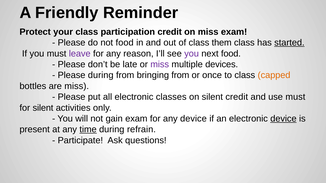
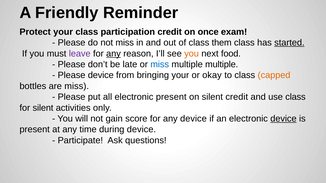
on miss: miss -> once
not food: food -> miss
any at (113, 54) underline: none -> present
you at (192, 54) colour: purple -> orange
miss at (160, 65) colour: purple -> blue
multiple devices: devices -> multiple
Please during: during -> device
bringing from: from -> your
once: once -> okay
electronic classes: classes -> present
use must: must -> class
gain exam: exam -> score
time underline: present -> none
during refrain: refrain -> device
